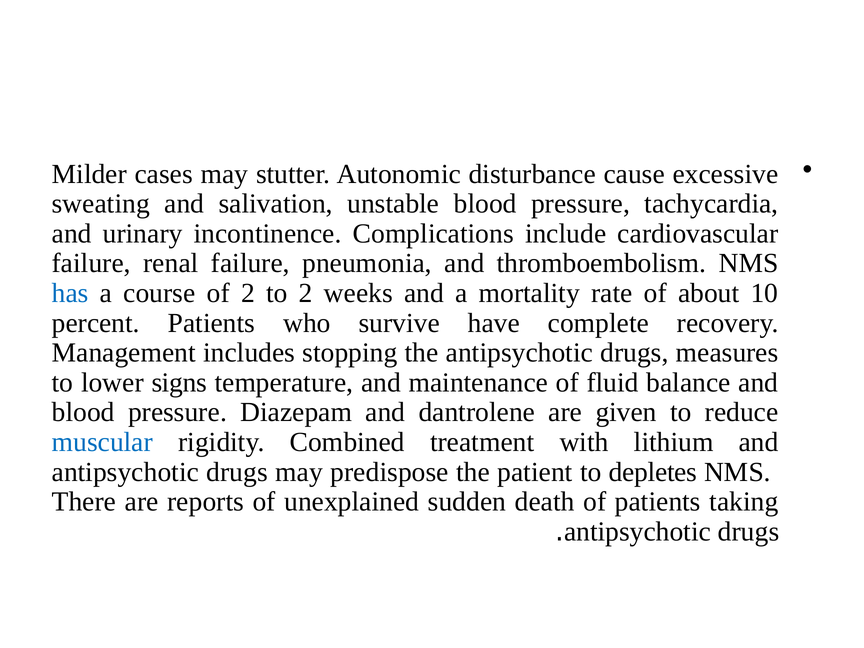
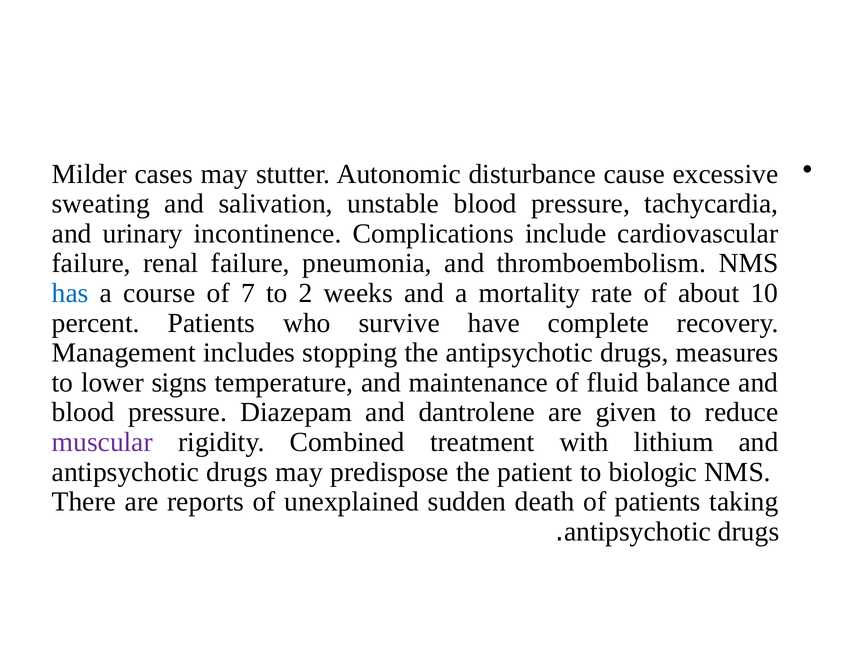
of 2: 2 -> 7
muscular colour: blue -> purple
depletes: depletes -> biologic
